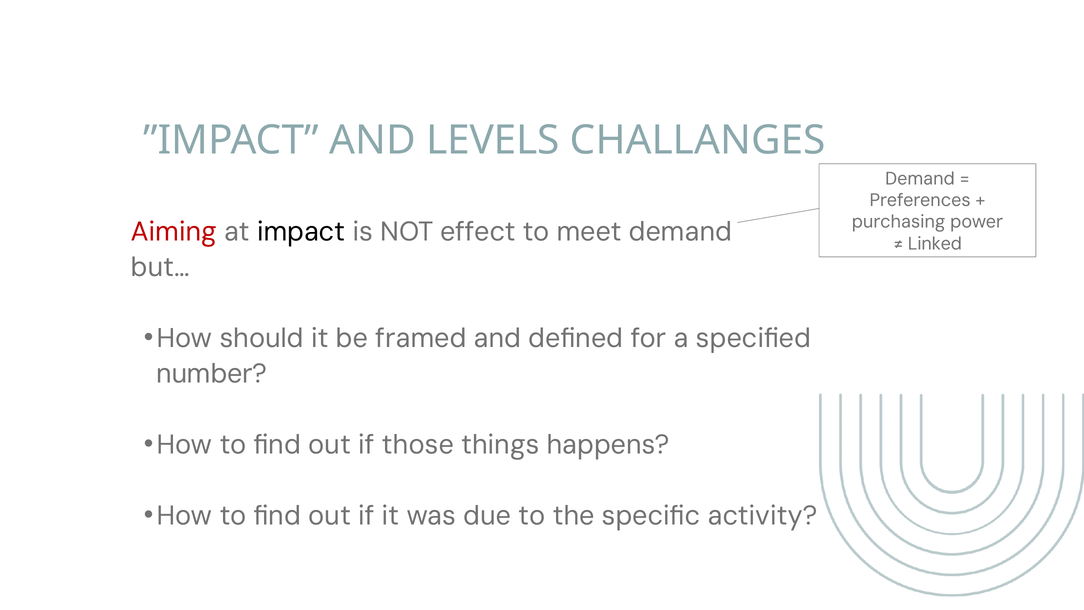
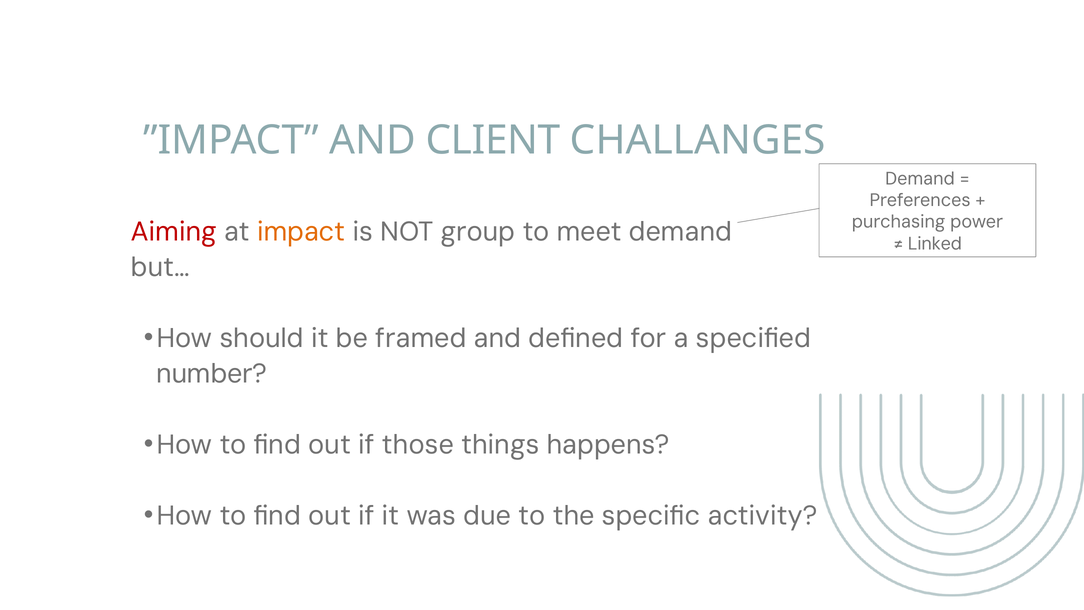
LEVELS: LEVELS -> CLIENT
impact colour: black -> orange
effect: effect -> group
